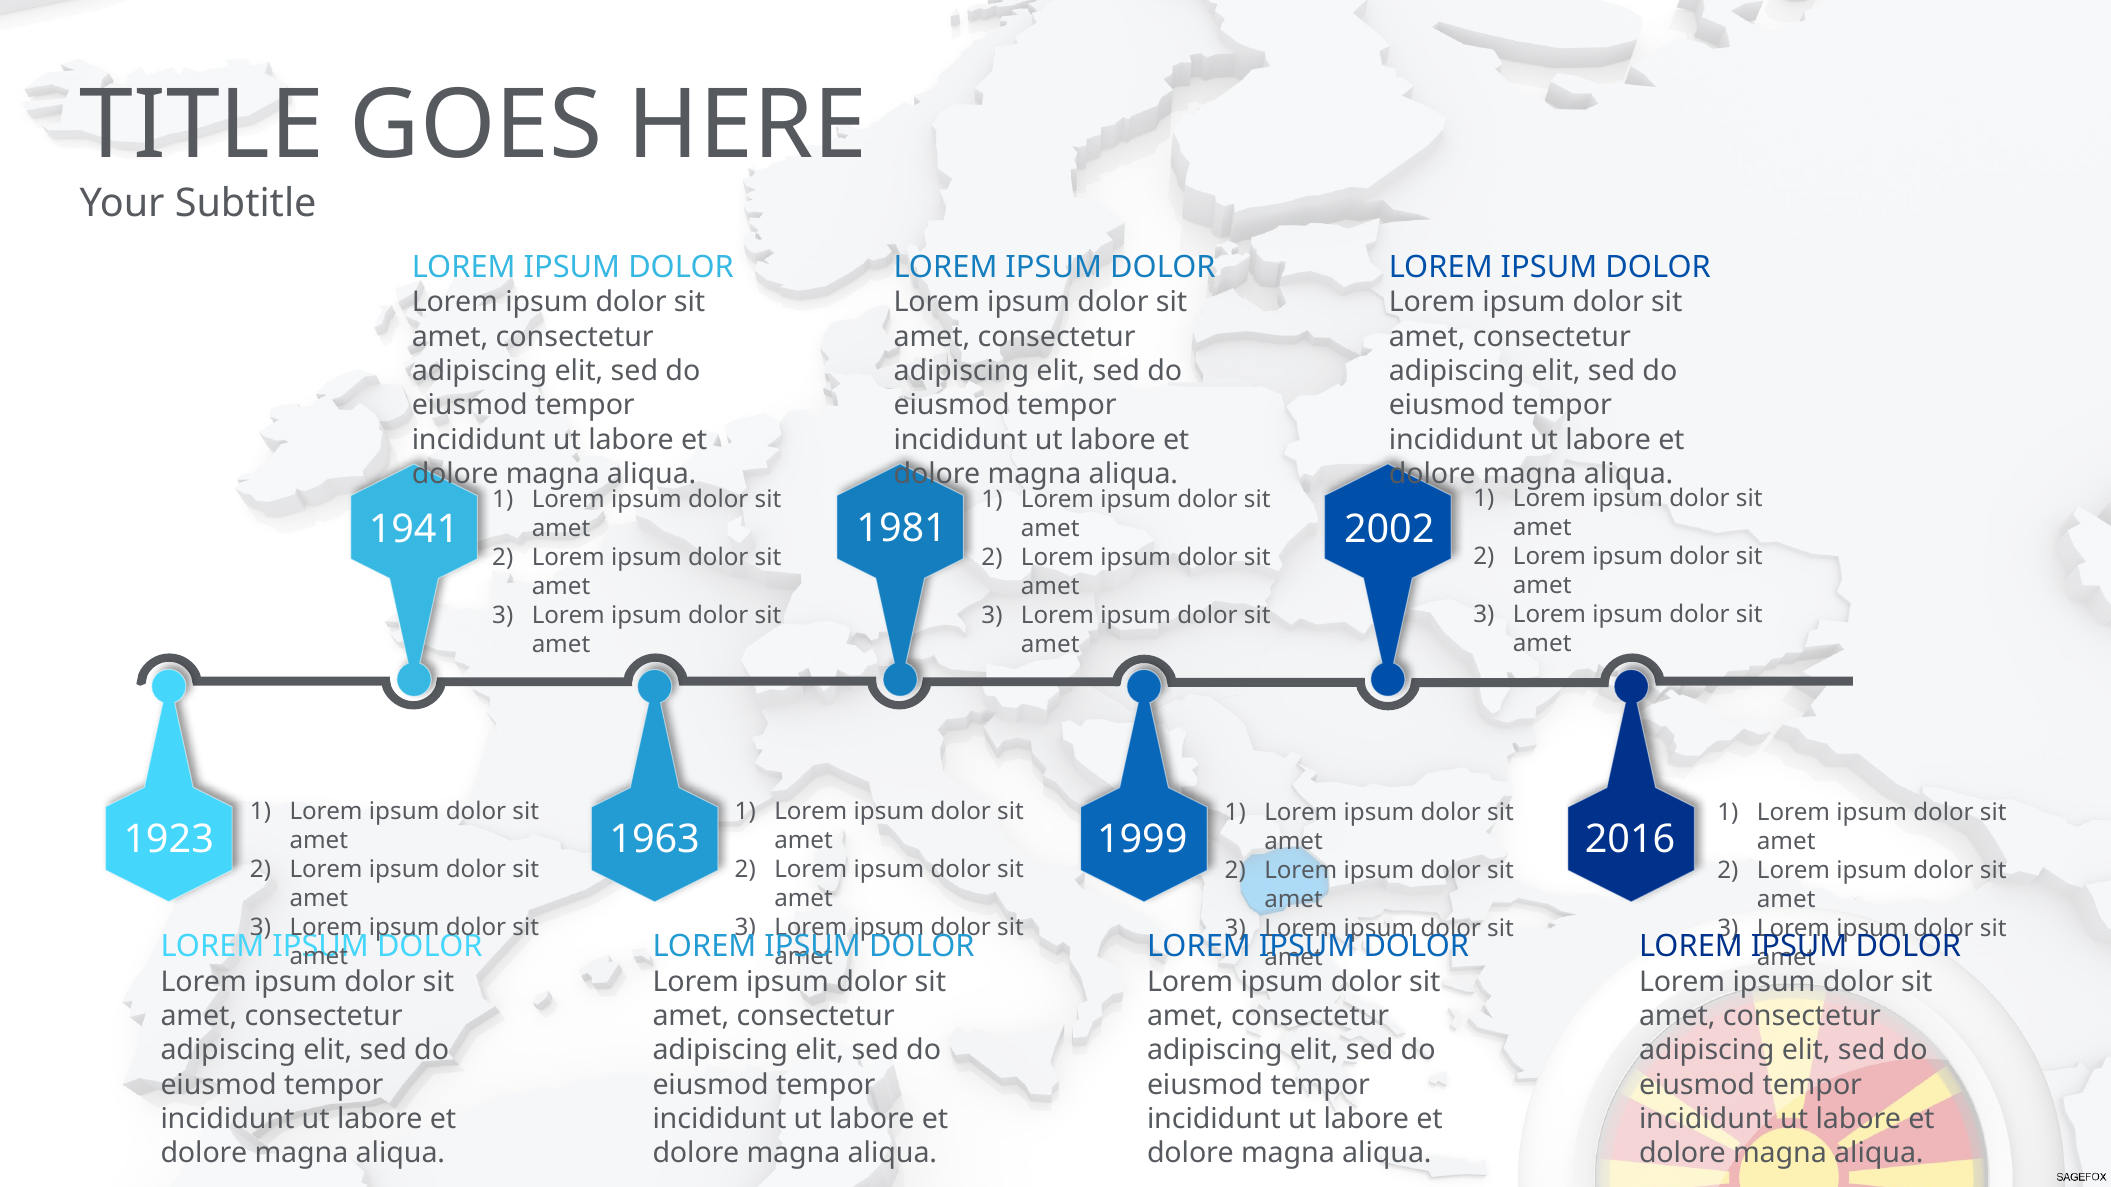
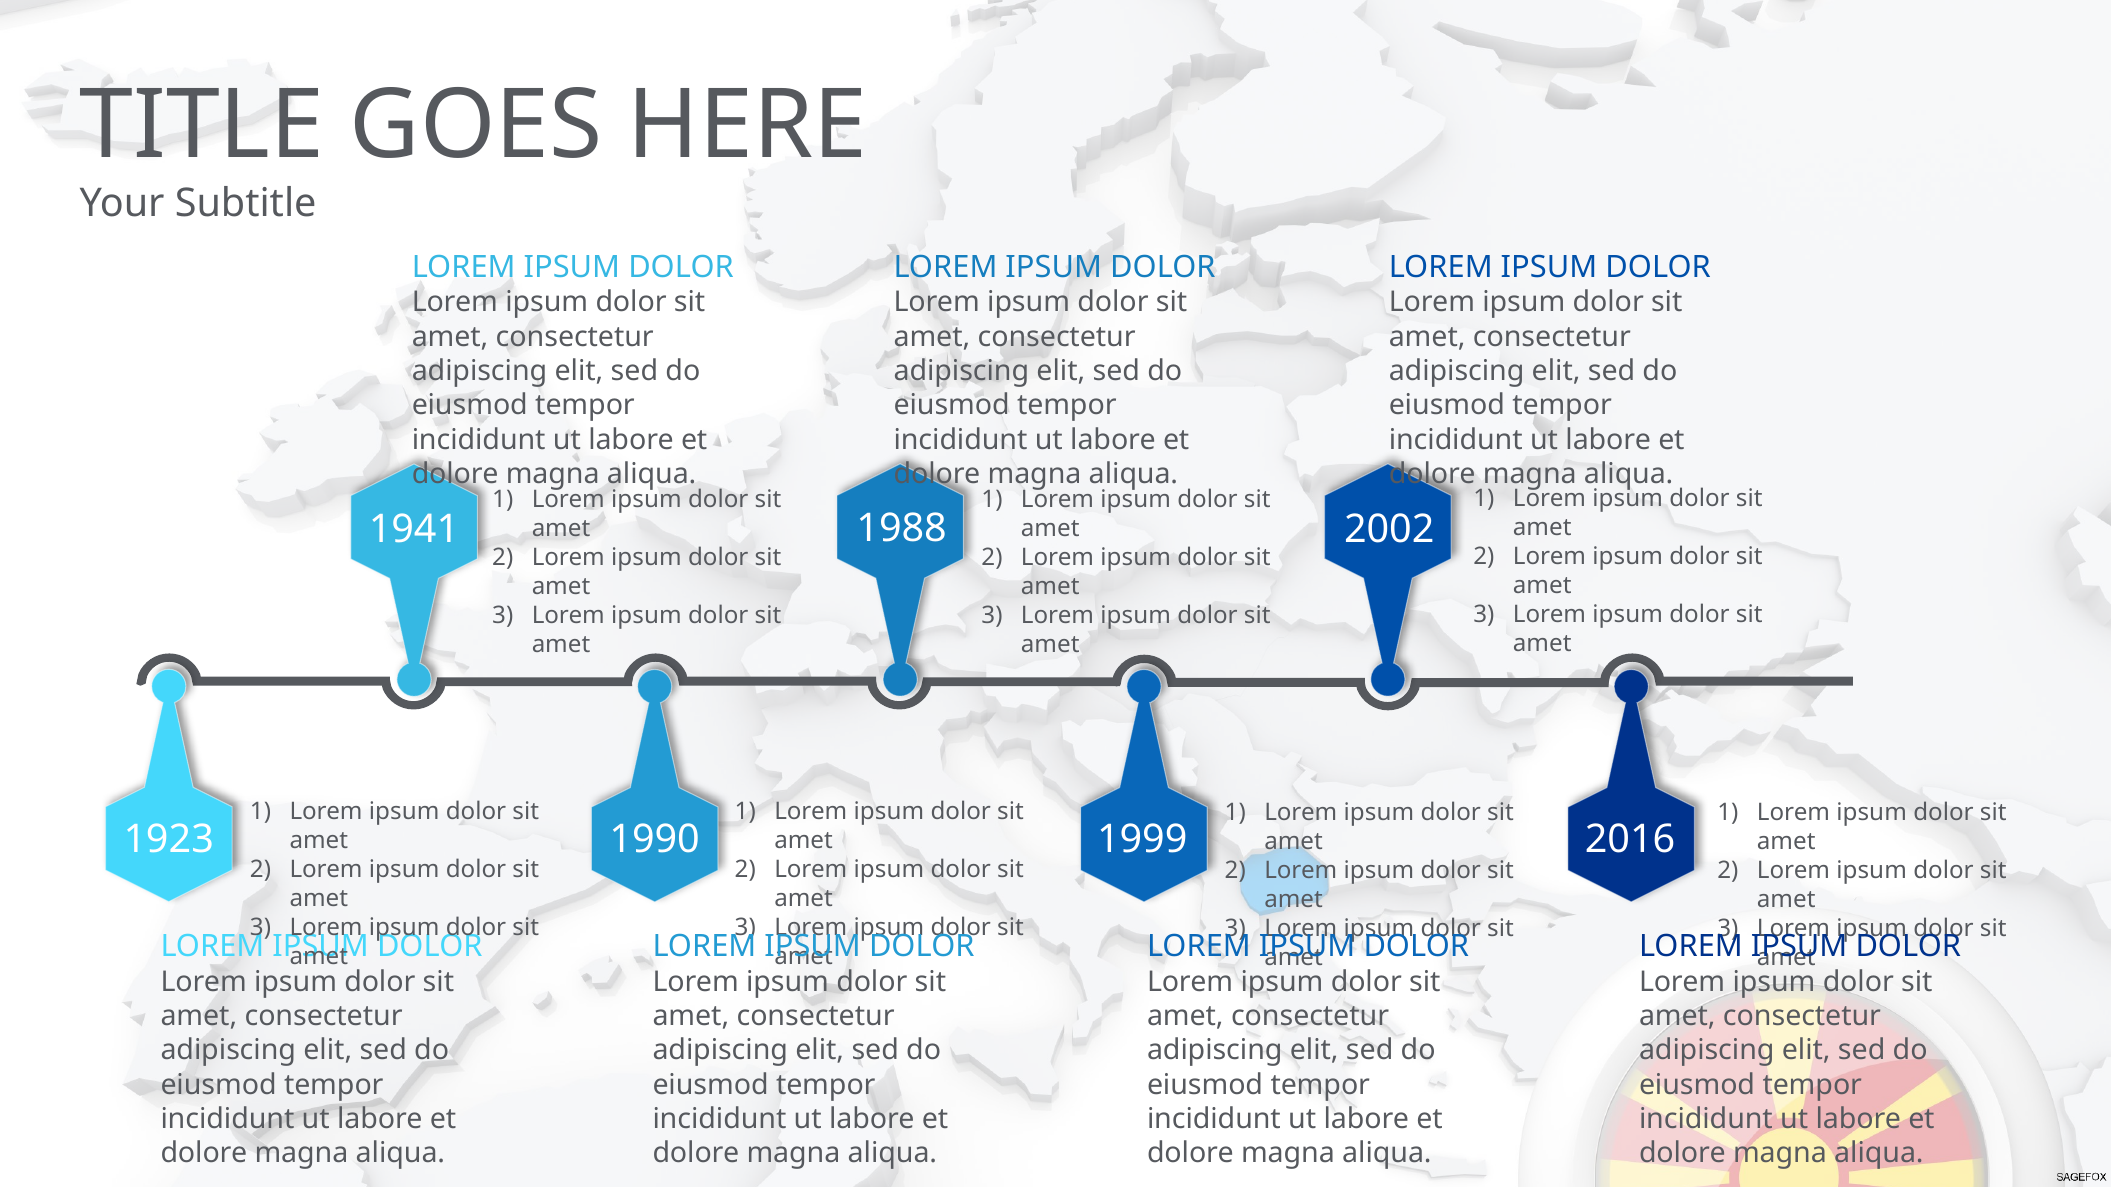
1981: 1981 -> 1988
1963: 1963 -> 1990
